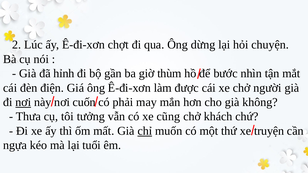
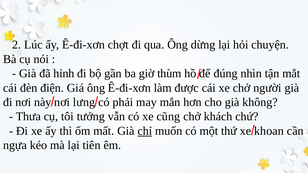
bước: bước -> đúng
nơi at (23, 102) underline: present -> none
cuốn: cuốn -> lưng
truyện: truyện -> khoan
tuổi: tuổi -> tiên
